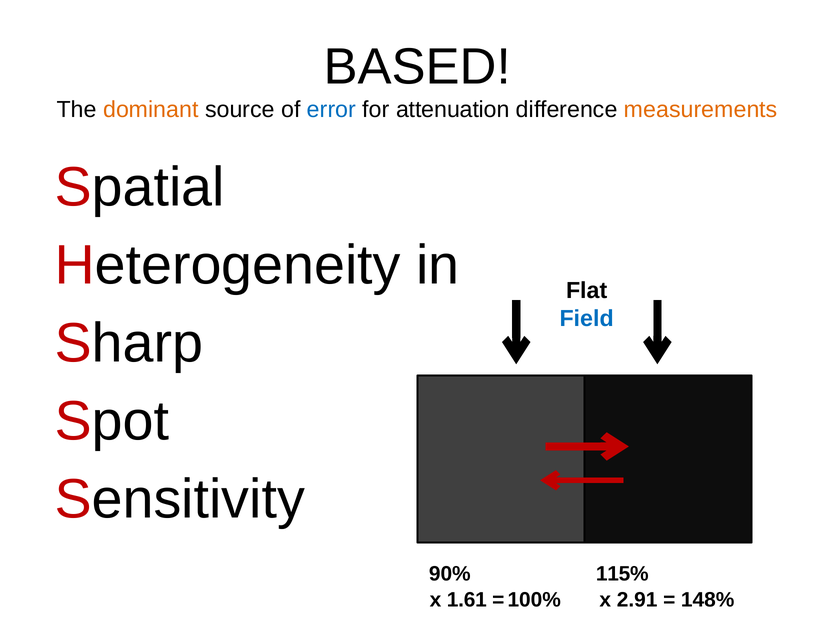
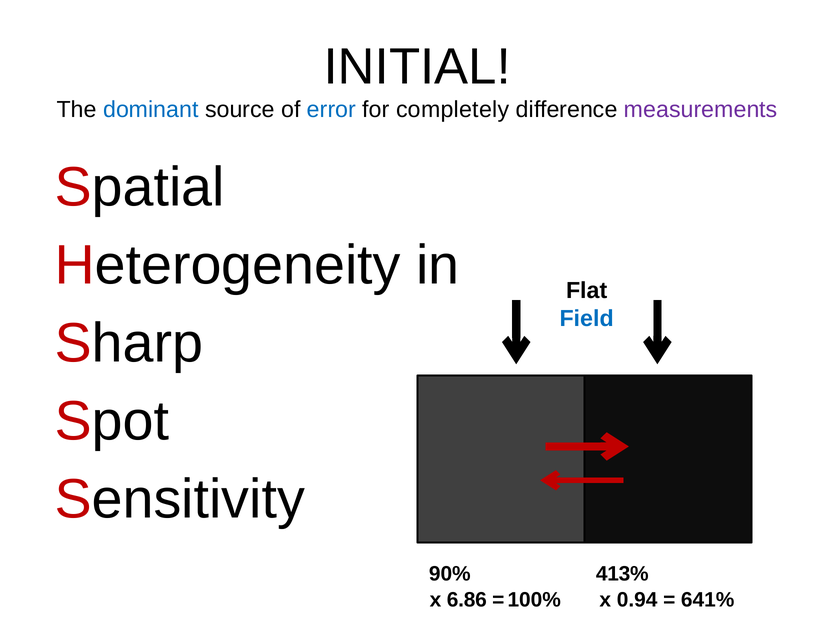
BASED: BASED -> INITIAL
dominant colour: orange -> blue
attenuation: attenuation -> completely
measurements colour: orange -> purple
115%: 115% -> 413%
1.61: 1.61 -> 6.86
2.91: 2.91 -> 0.94
148%: 148% -> 641%
